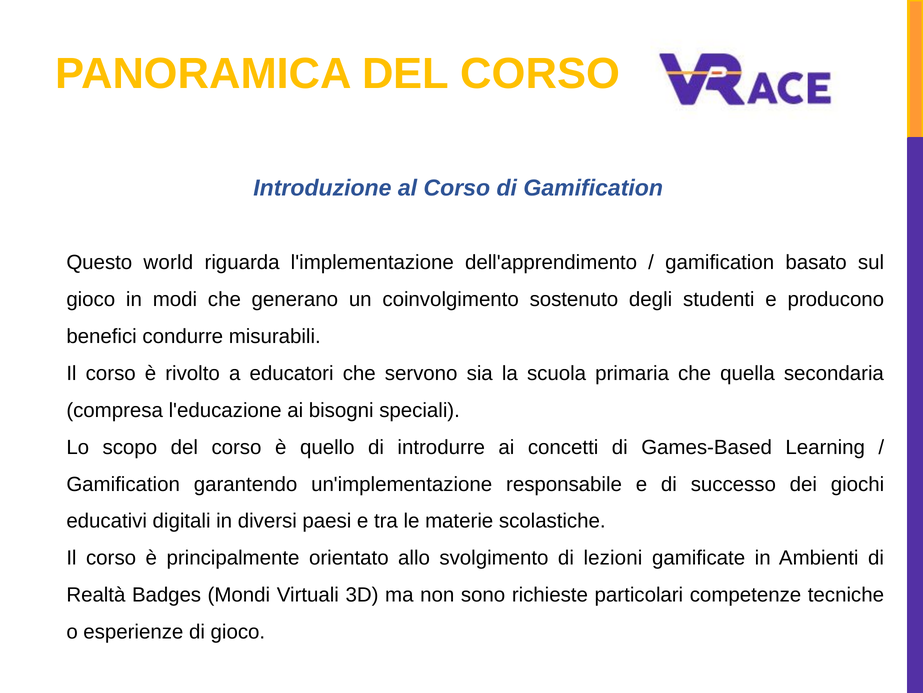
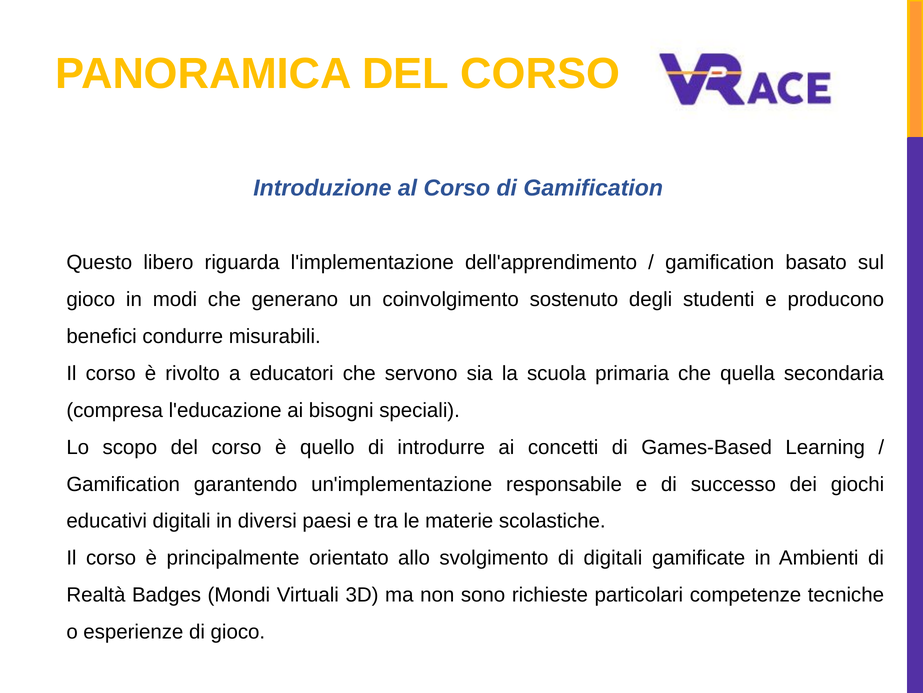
world: world -> libero
di lezioni: lezioni -> digitali
